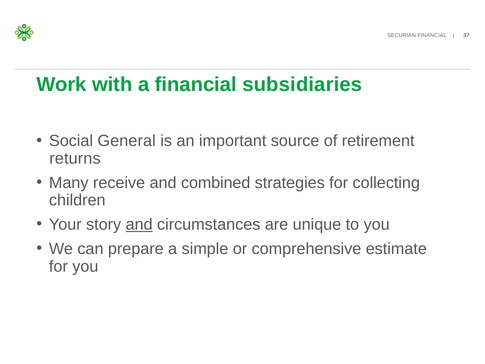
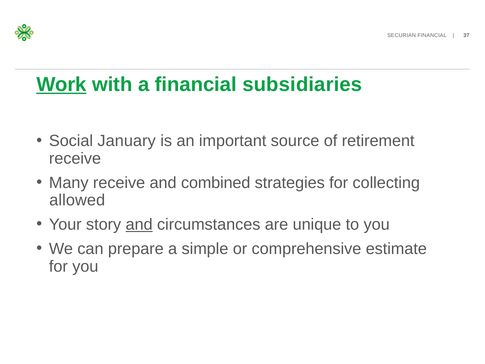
Work underline: none -> present
General: General -> January
returns at (75, 158): returns -> receive
children: children -> allowed
